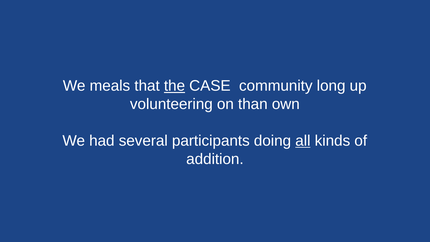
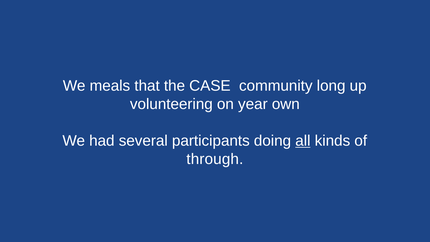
the underline: present -> none
than: than -> year
addition: addition -> through
